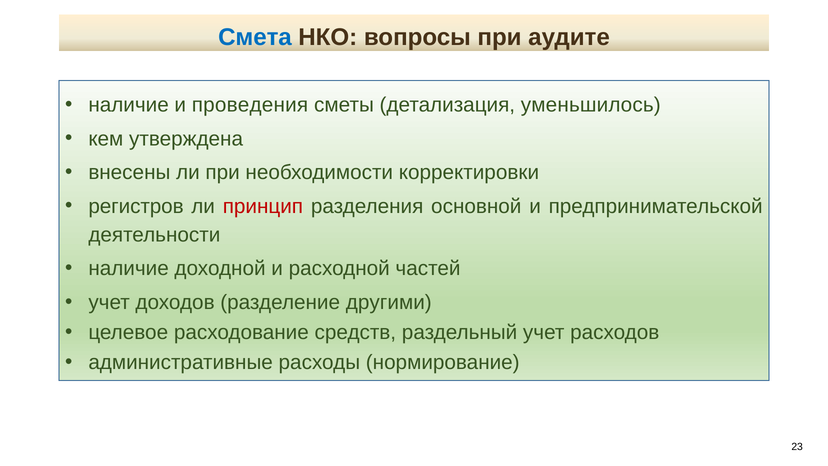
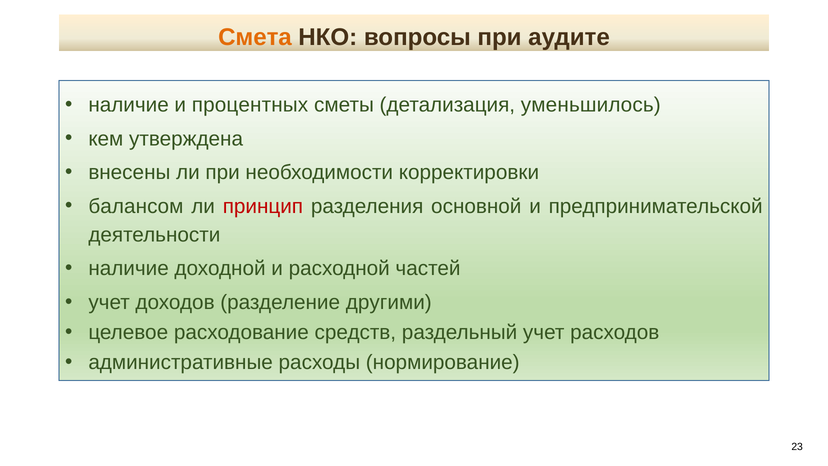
Смета colour: blue -> orange
проведения: проведения -> процентных
регистров: регистров -> балансом
